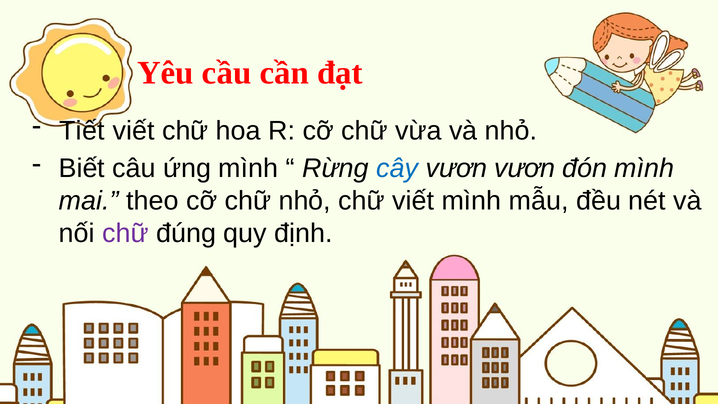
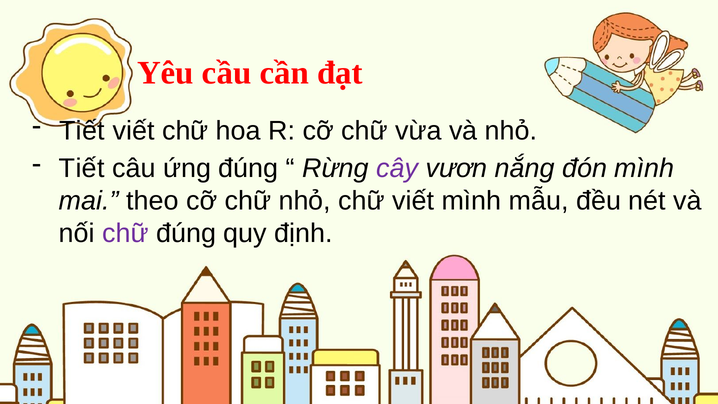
Biết at (82, 168): Biết -> Tiết
ứng mình: mình -> đúng
cây colour: blue -> purple
vươn vươn: vươn -> nắng
